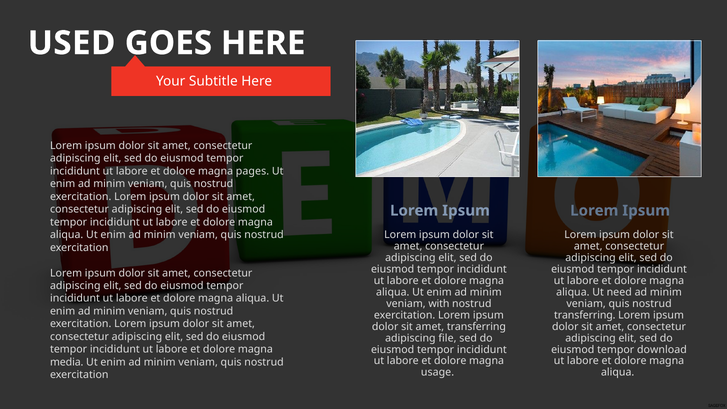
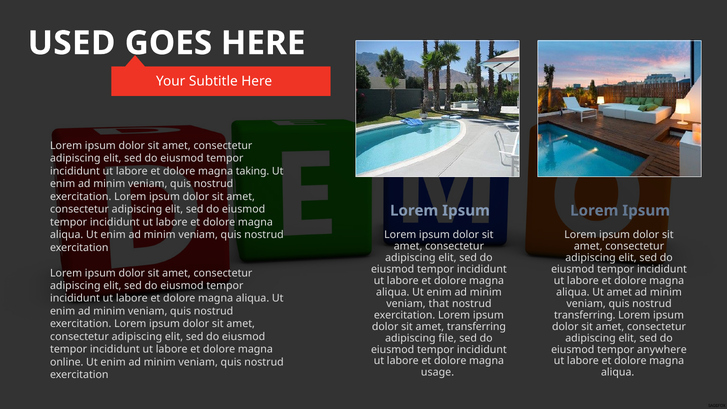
pages: pages -> taking
Ut need: need -> amet
with: with -> that
download: download -> anywhere
media: media -> online
